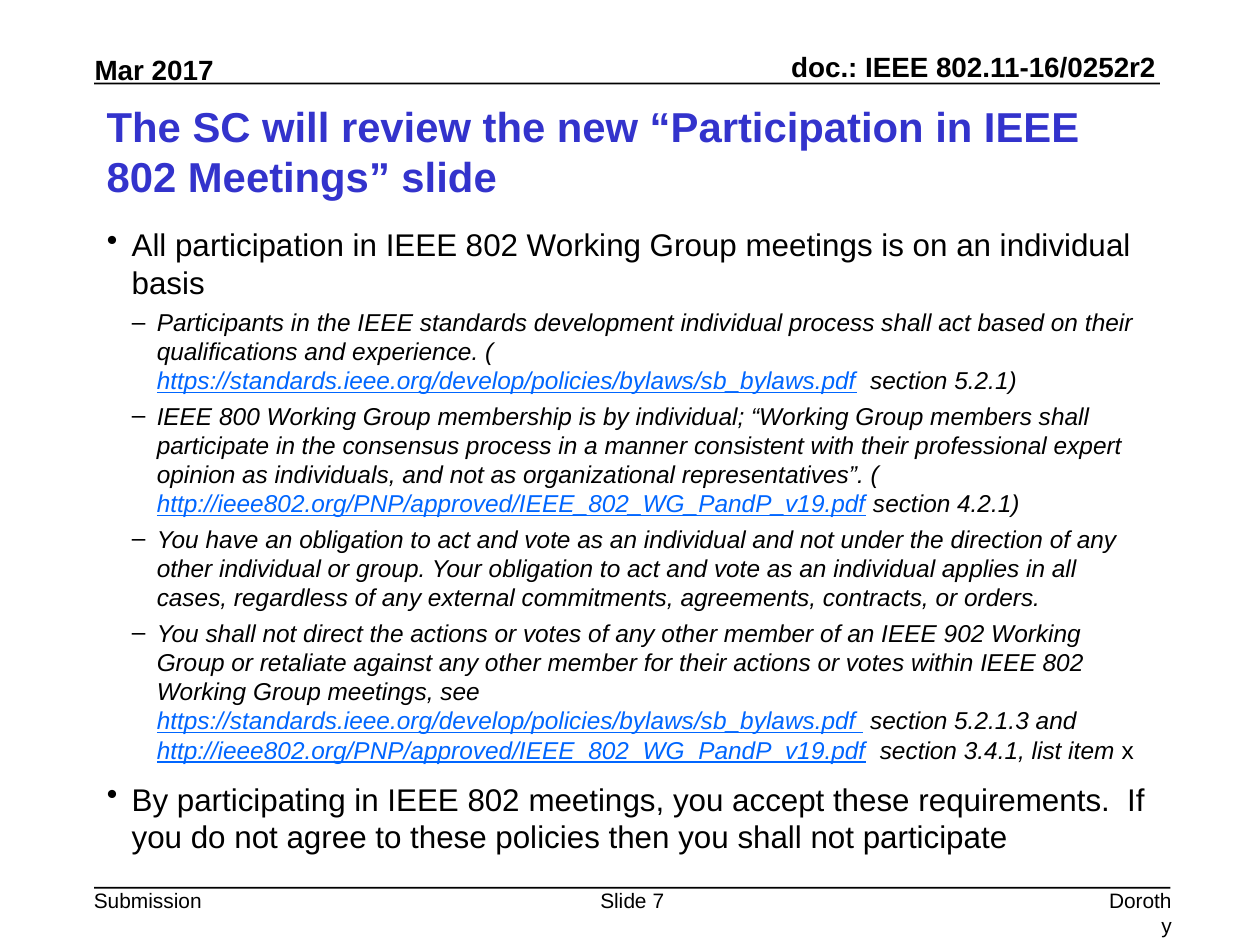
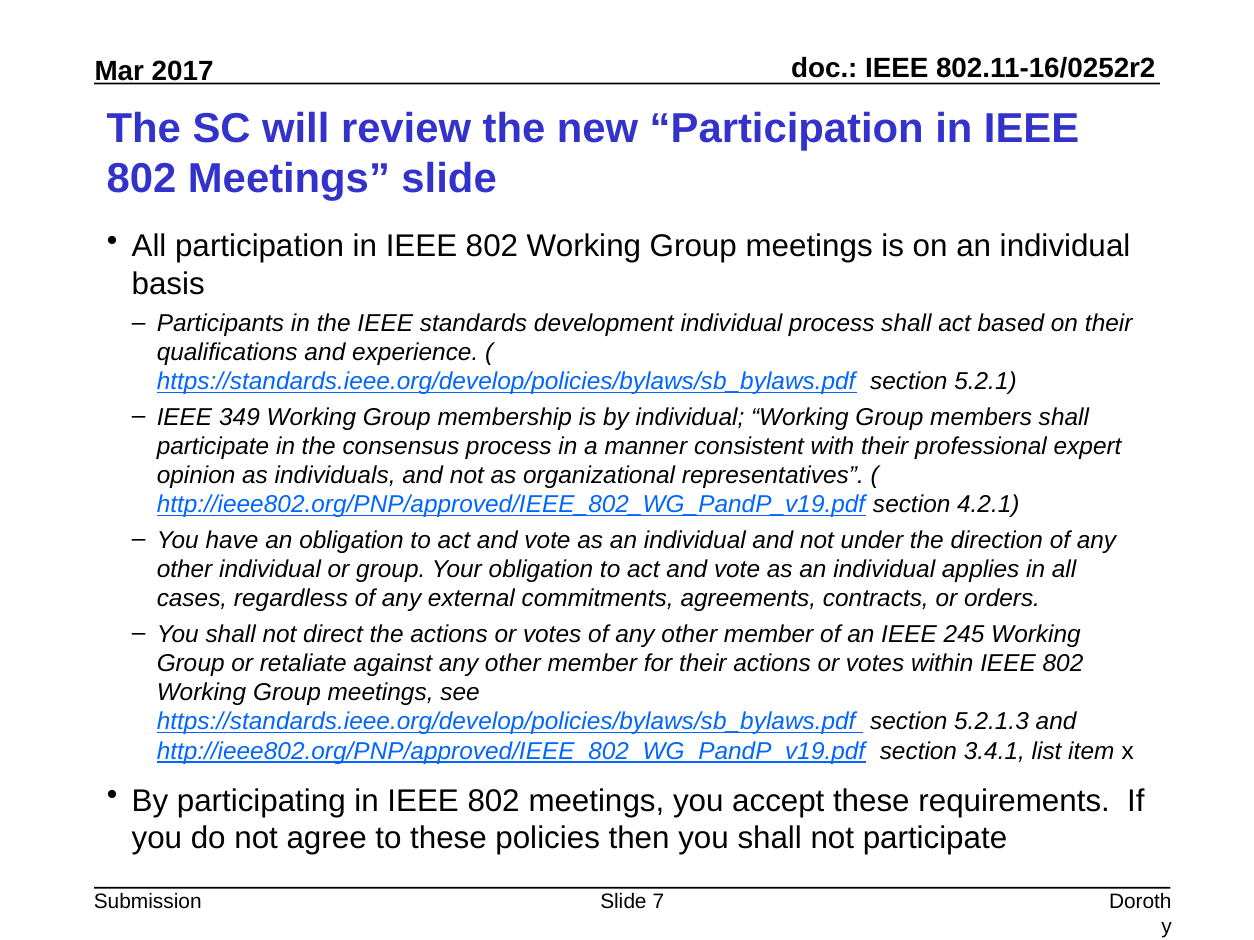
800: 800 -> 349
902: 902 -> 245
